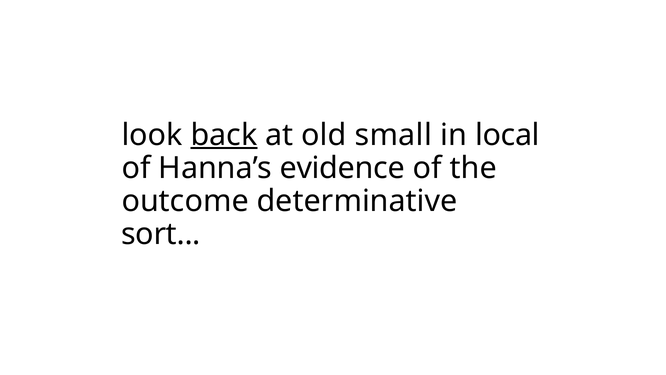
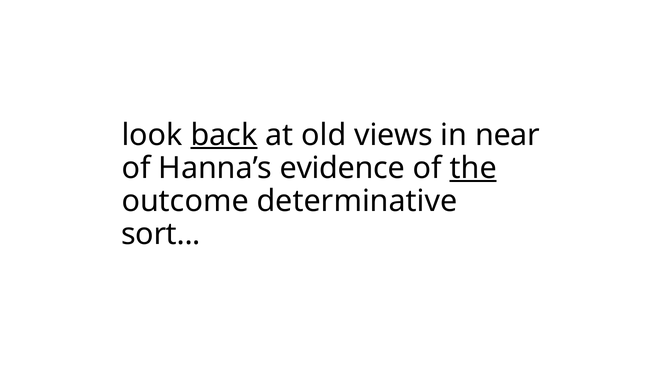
small: small -> views
local: local -> near
the underline: none -> present
